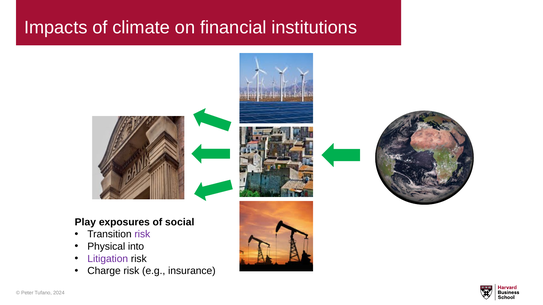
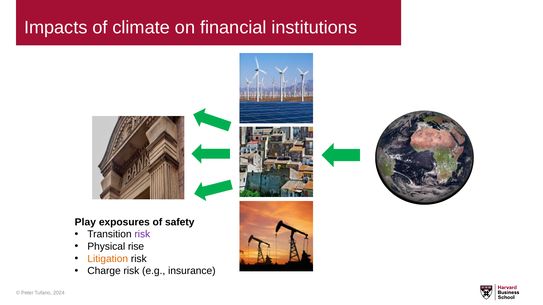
social: social -> safety
into: into -> rise
Litigation colour: purple -> orange
